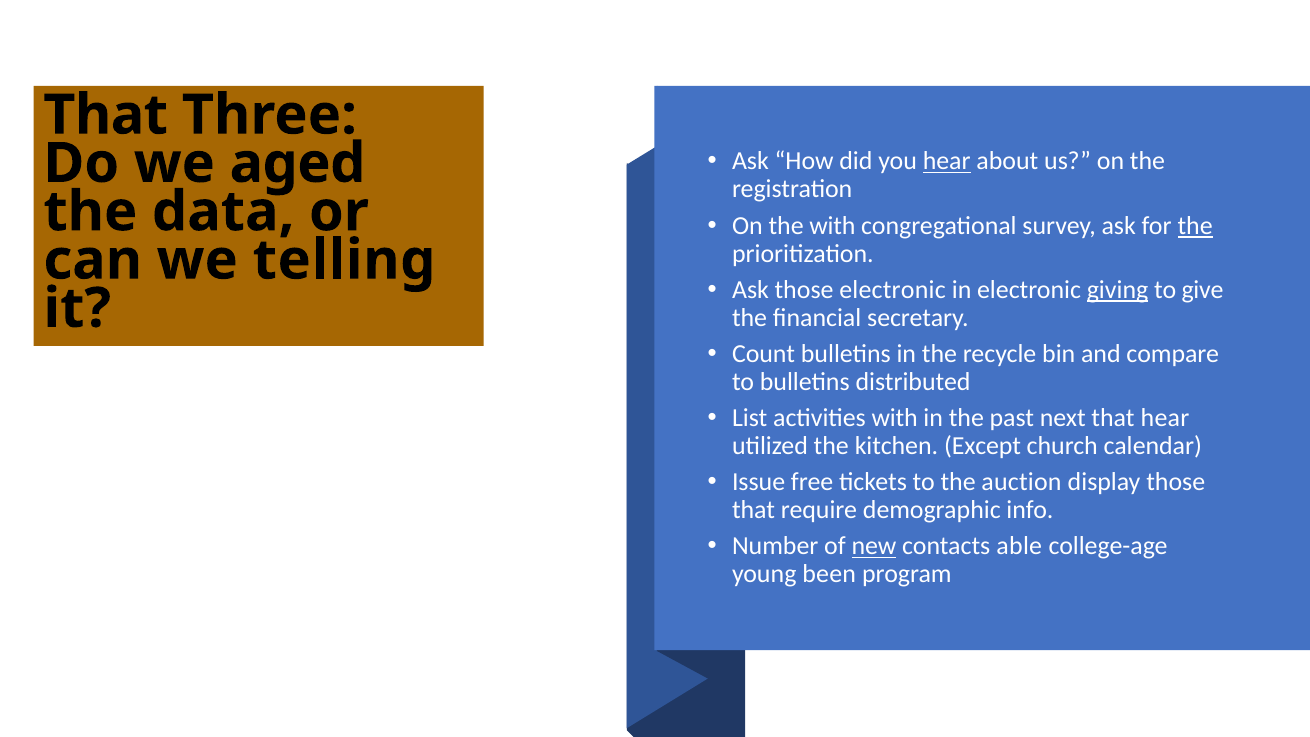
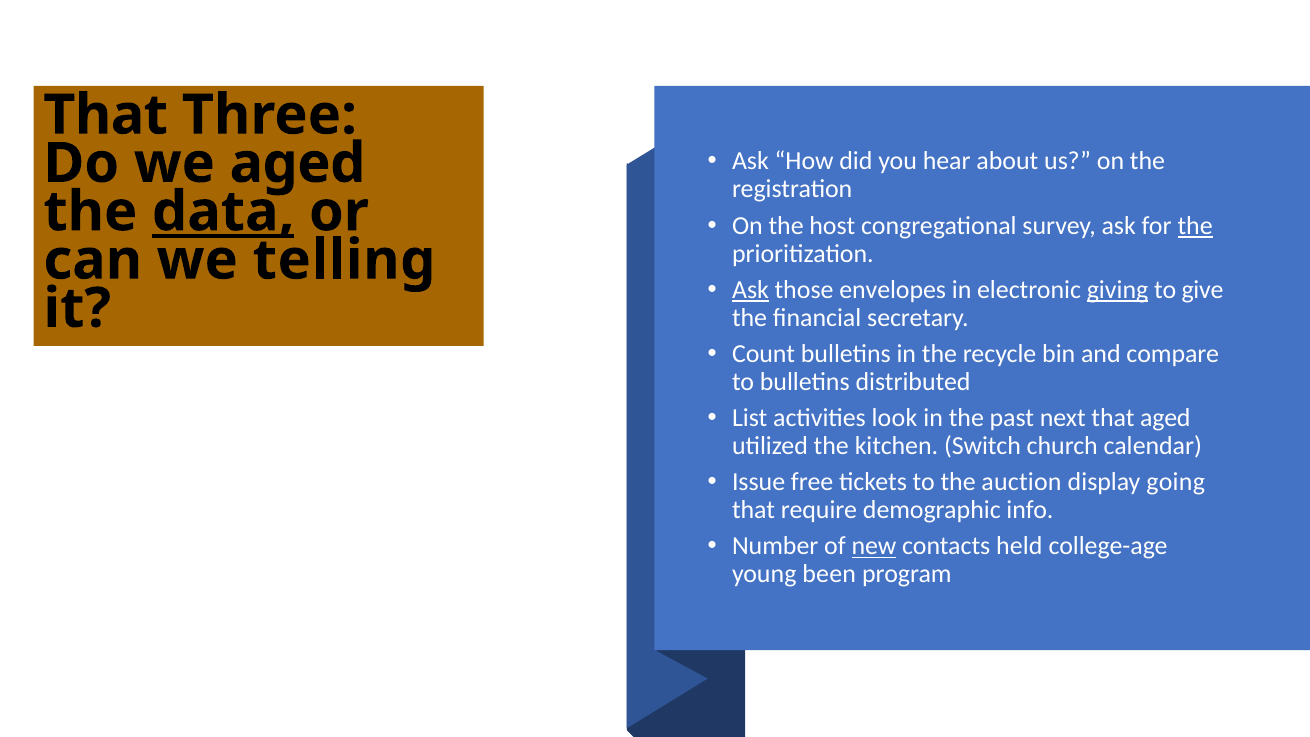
hear at (947, 161) underline: present -> none
data underline: none -> present
the with: with -> host
Ask at (750, 290) underline: none -> present
those electronic: electronic -> envelopes
activities with: with -> look
that hear: hear -> aged
Except: Except -> Switch
display those: those -> going
able: able -> held
